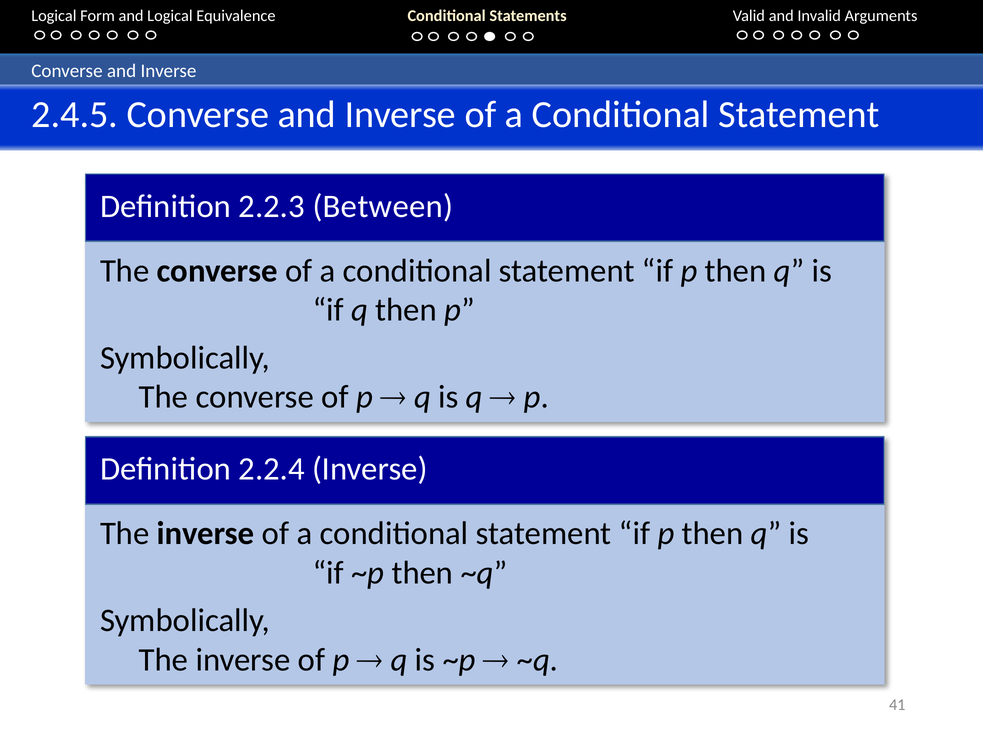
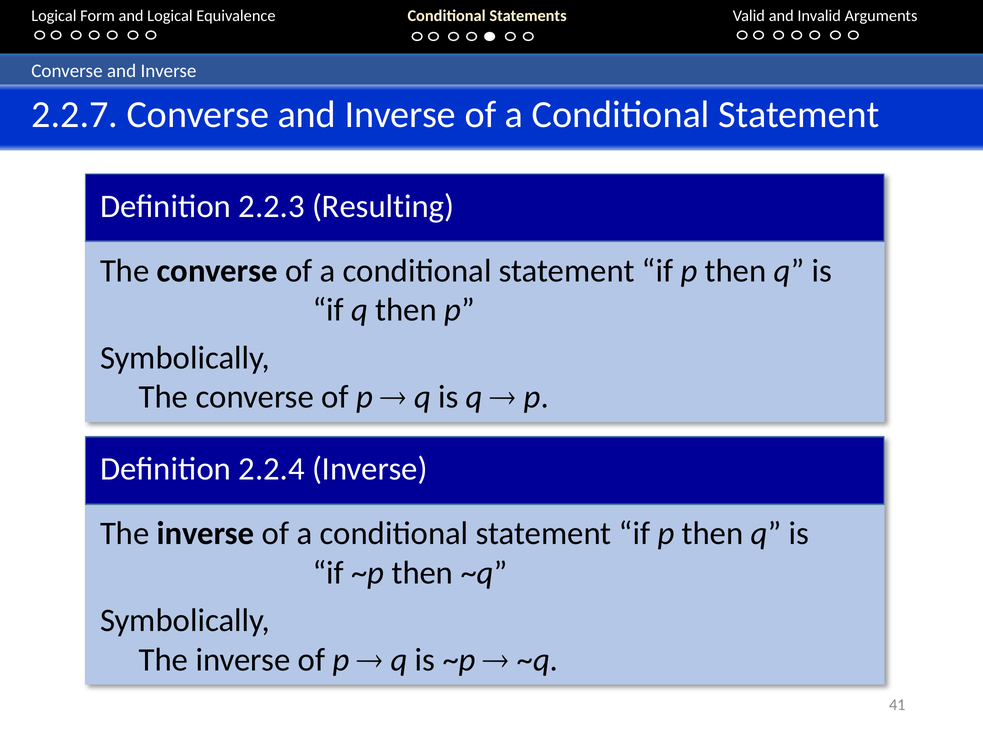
2.4.5: 2.4.5 -> 2.2.7
Between: Between -> Resulting
